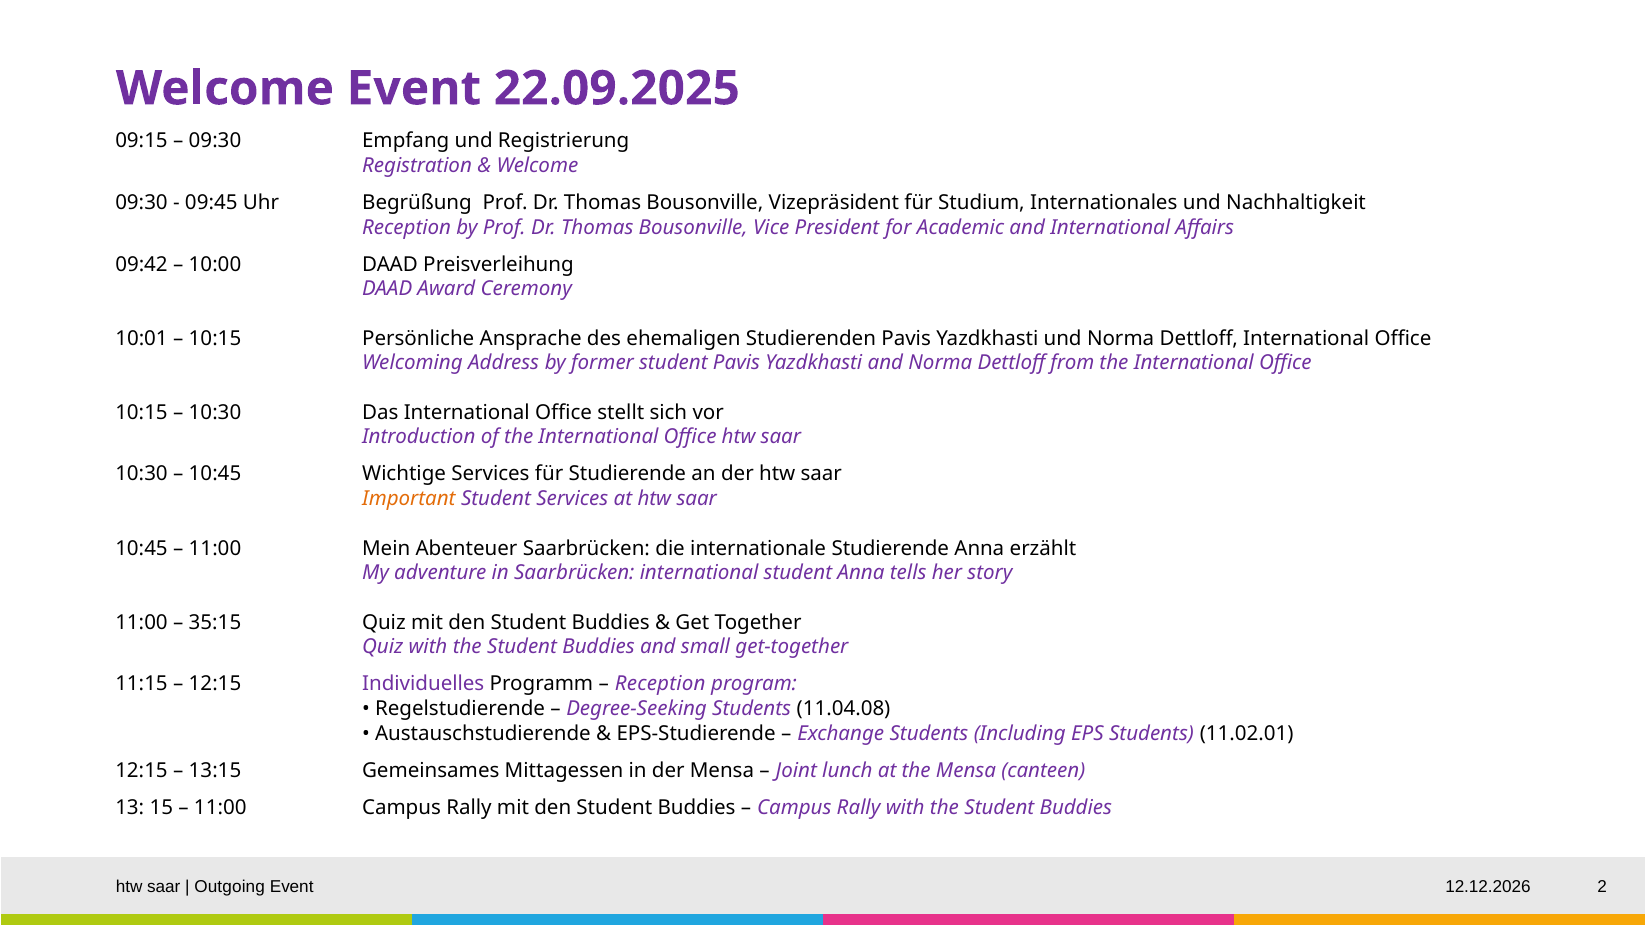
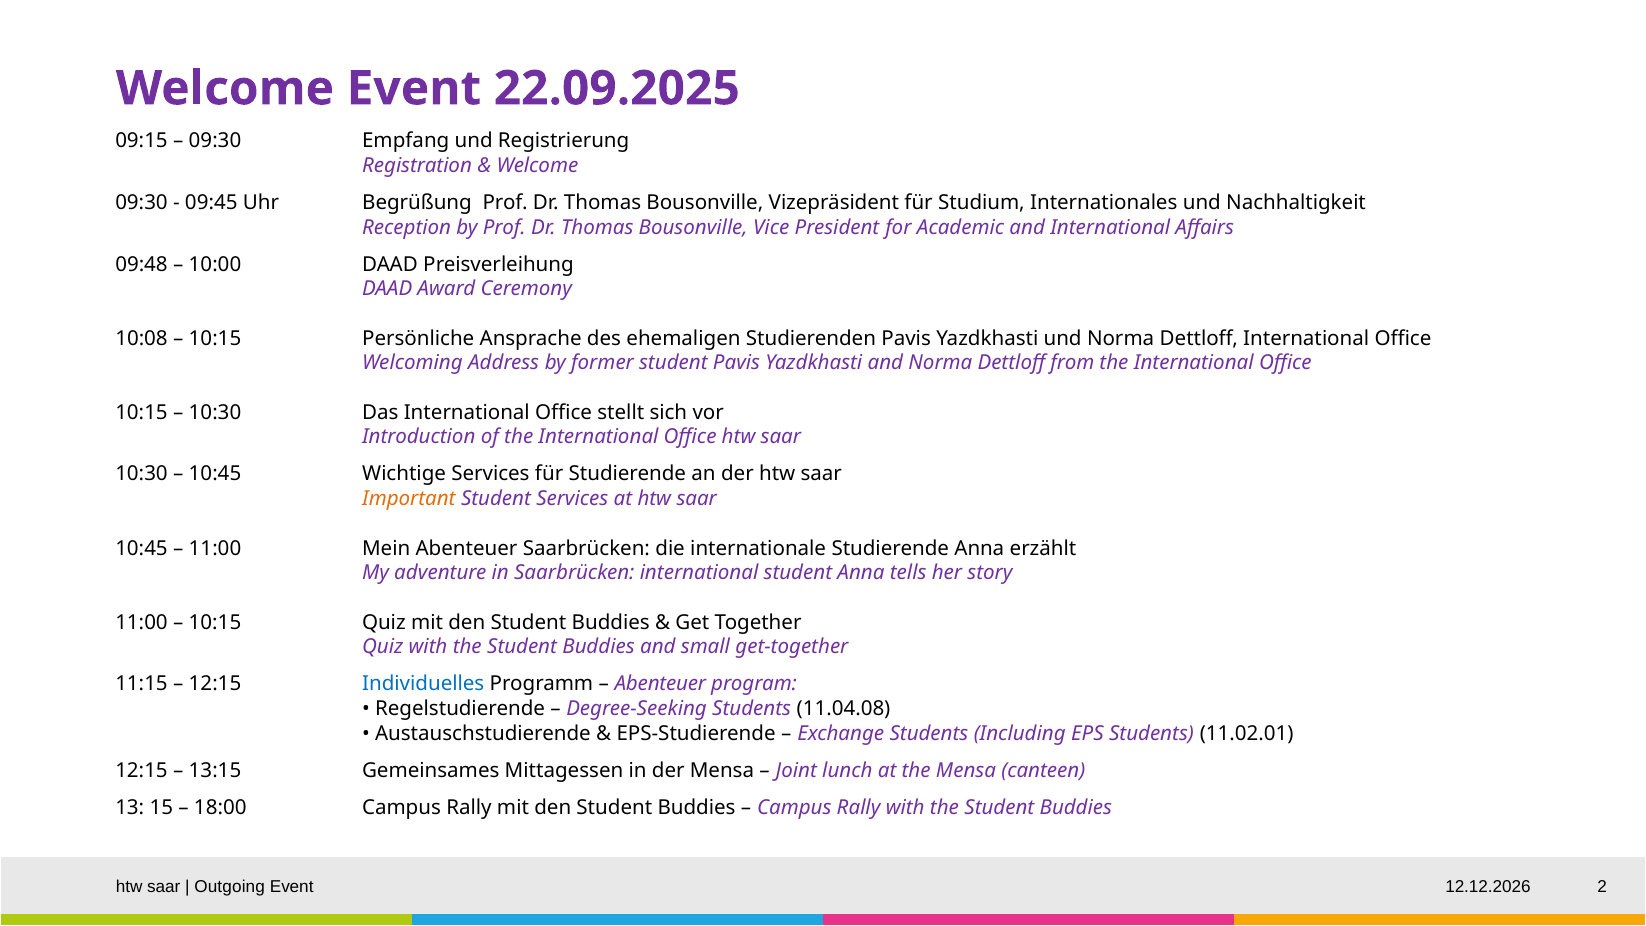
09:42: 09:42 -> 09:48
10:01: 10:01 -> 10:08
35:15 at (215, 622): 35:15 -> 10:15
Individuelles colour: purple -> blue
Reception at (660, 684): Reception -> Abenteuer
11:00 at (220, 807): 11:00 -> 18:00
